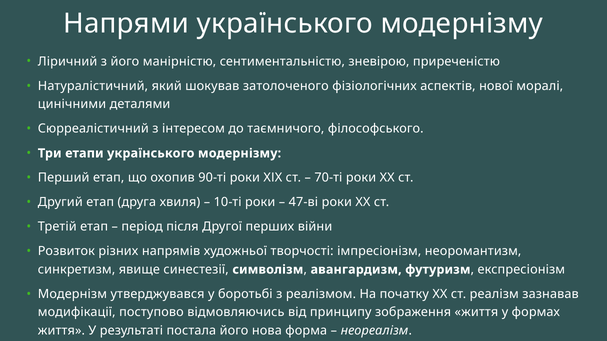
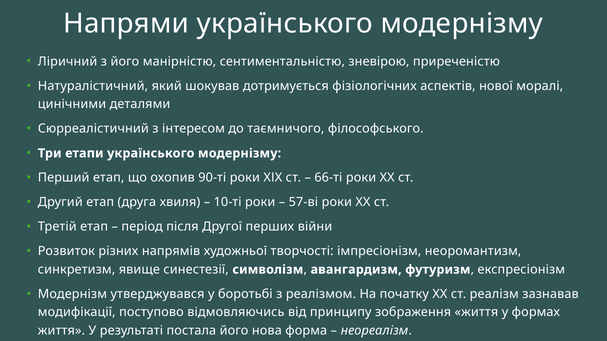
затолоченого: затолоченого -> дотримується
70-ті: 70-ті -> 66-ті
47-ві: 47-ві -> 57-ві
